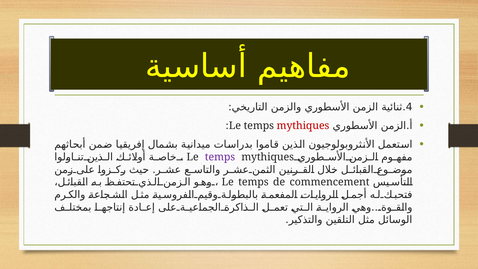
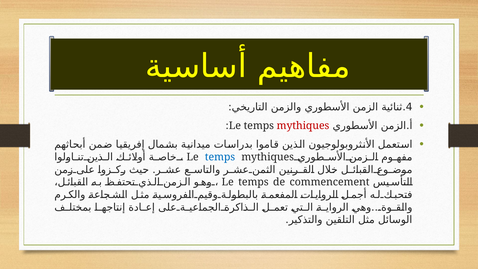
temps at (220, 157) colour: purple -> blue
